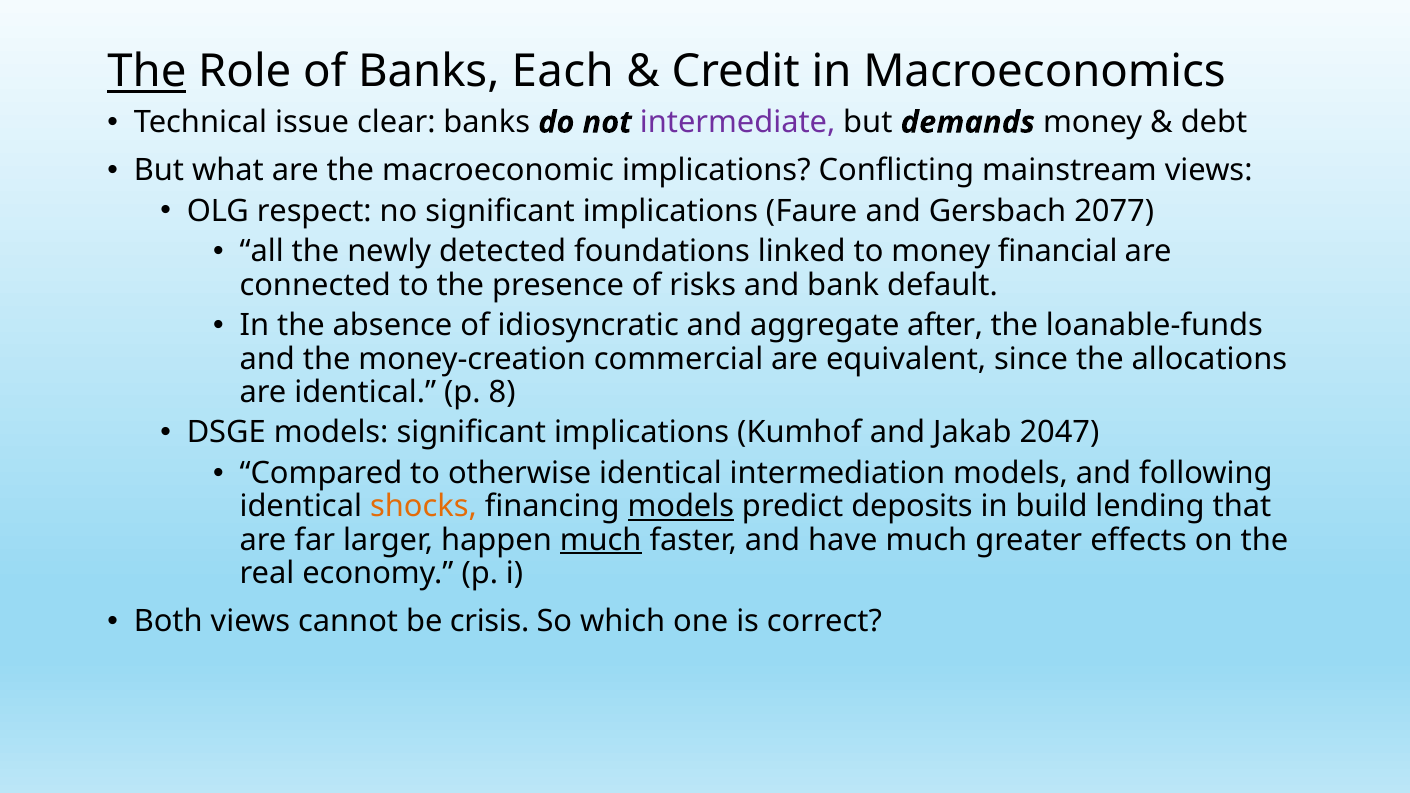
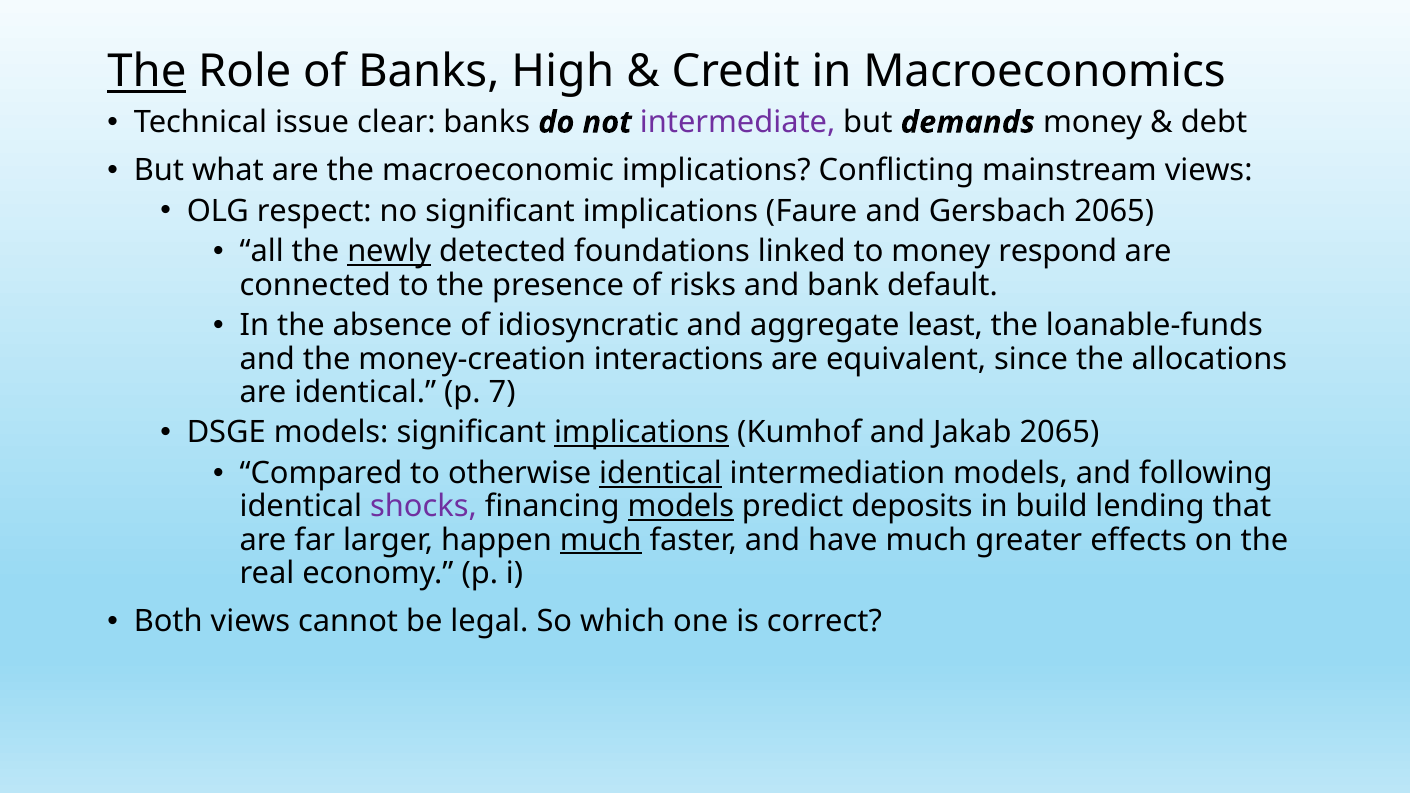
Each: Each -> High
Gersbach 2077: 2077 -> 2065
newly underline: none -> present
financial: financial -> respond
after: after -> least
commercial: commercial -> interactions
8: 8 -> 7
implications at (642, 433) underline: none -> present
Jakab 2047: 2047 -> 2065
identical at (661, 474) underline: none -> present
shocks colour: orange -> purple
crisis: crisis -> legal
